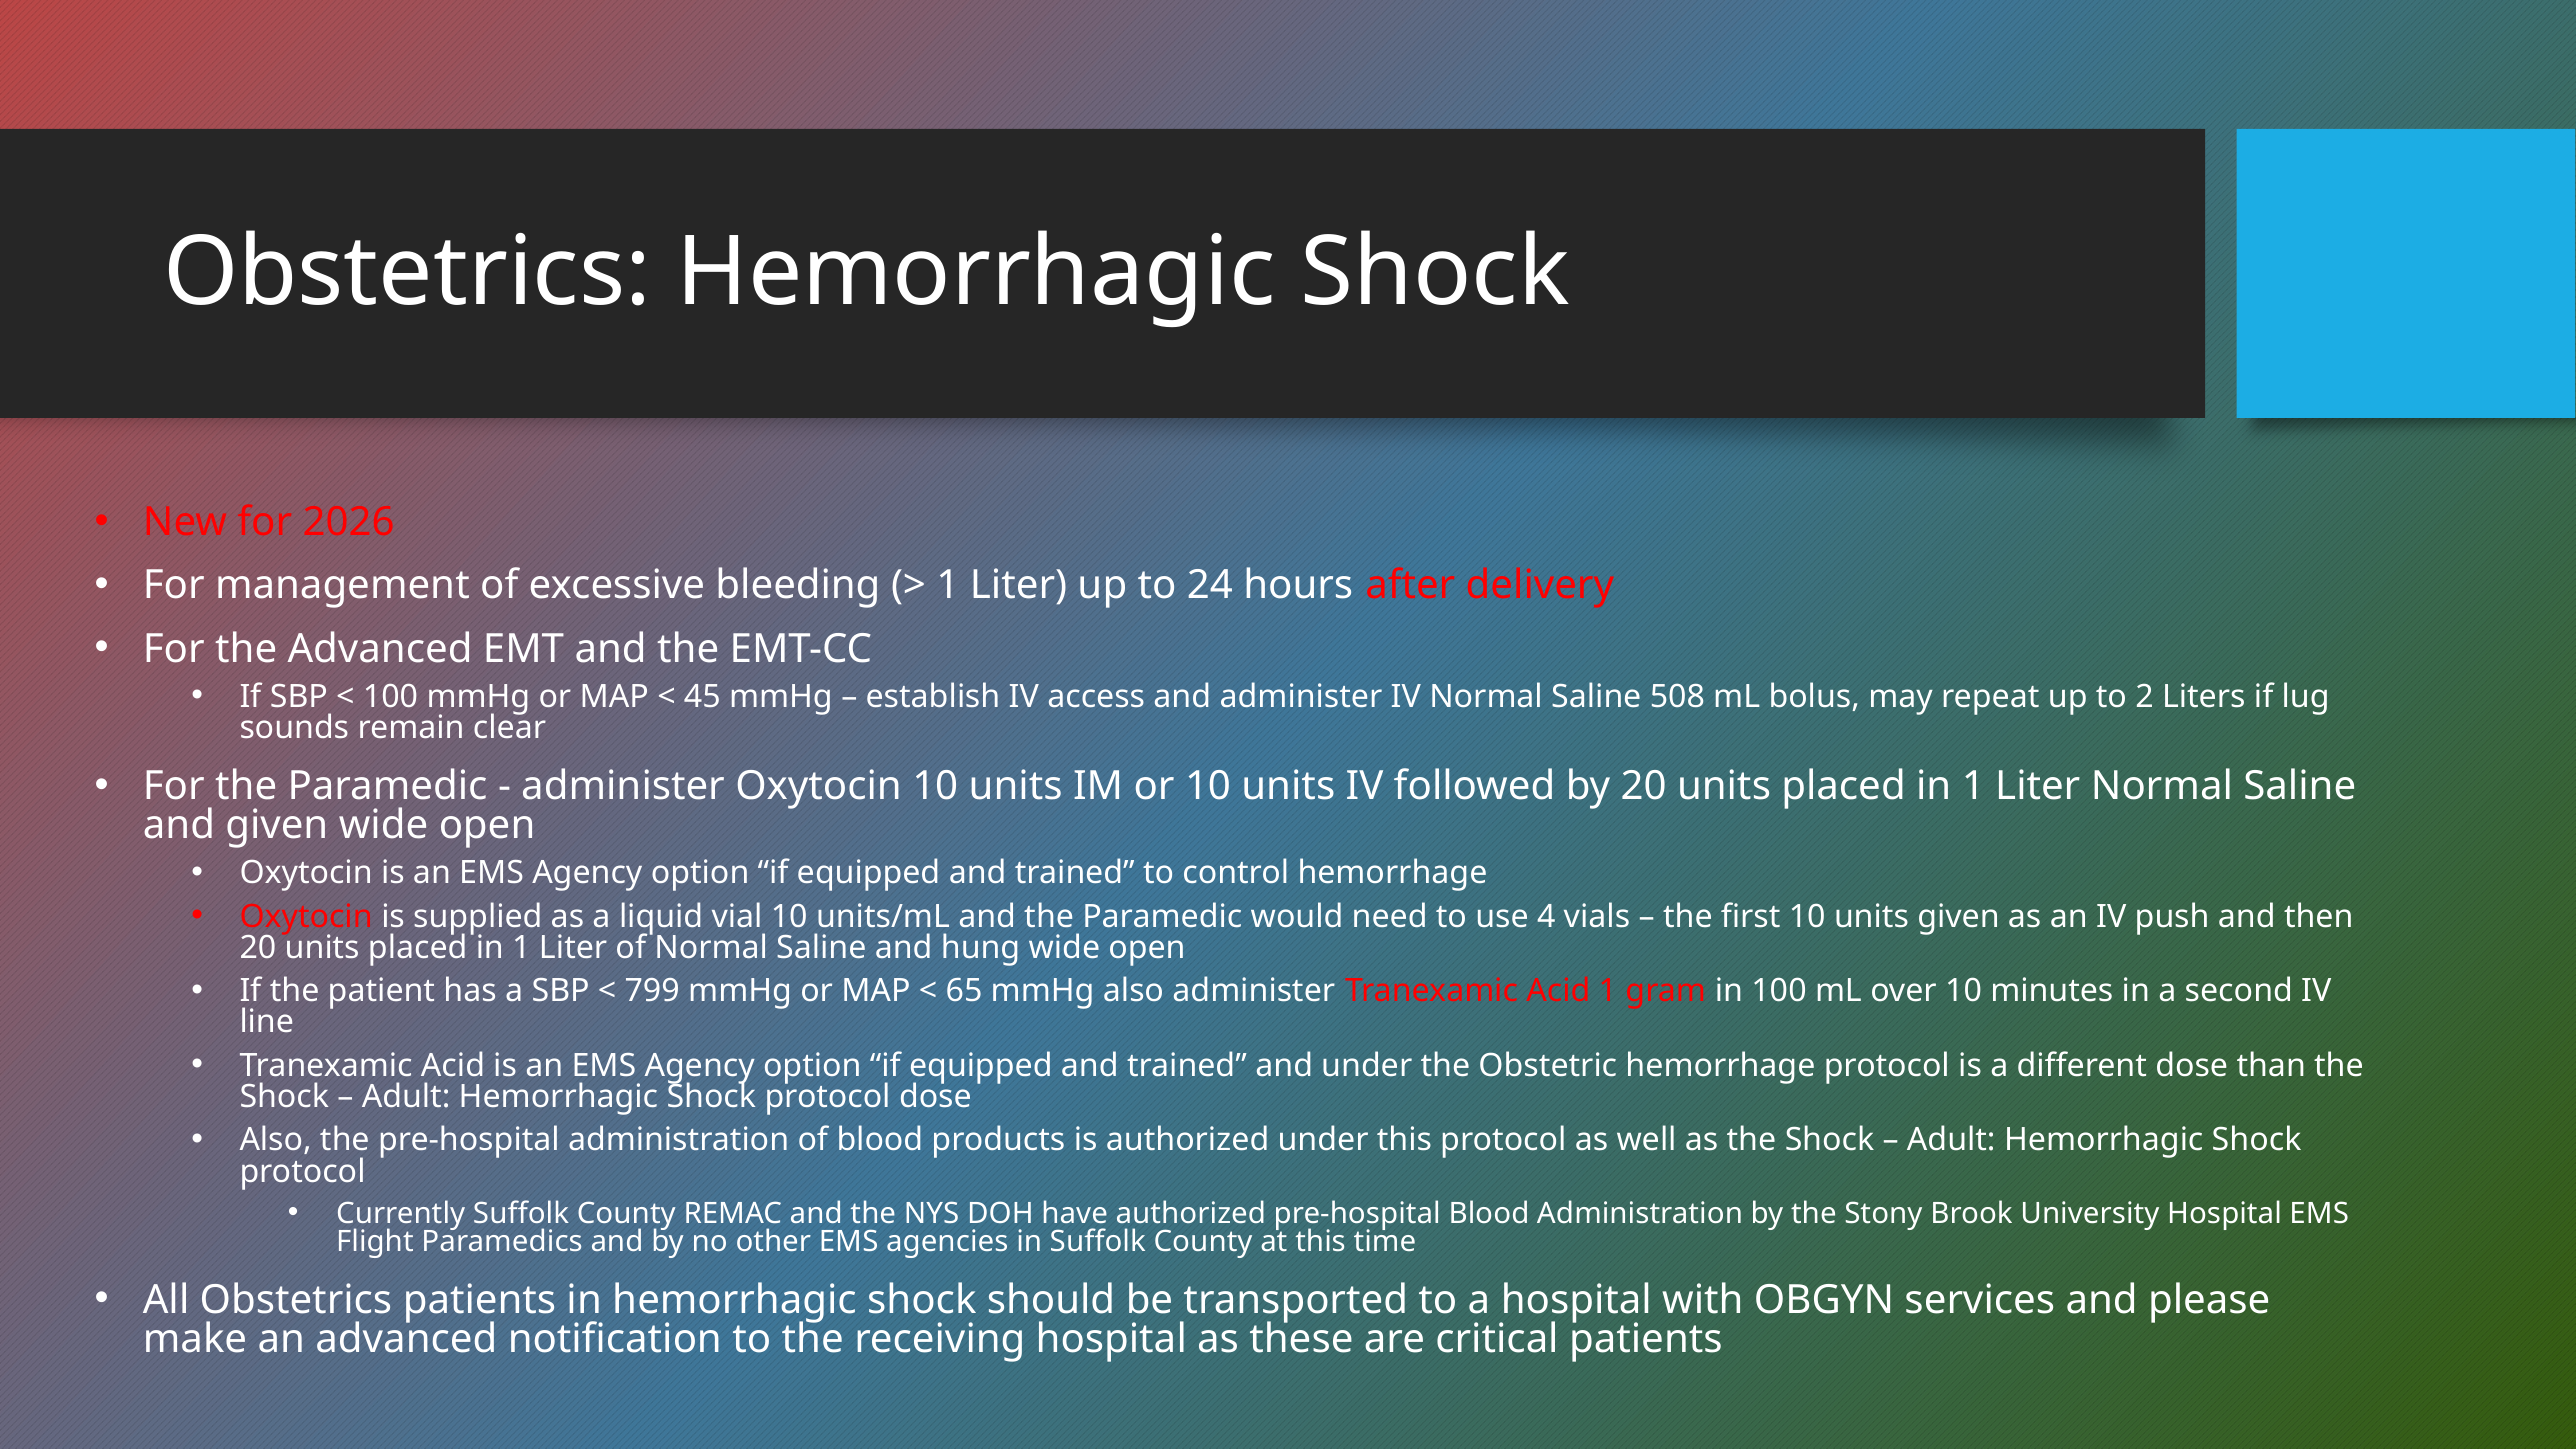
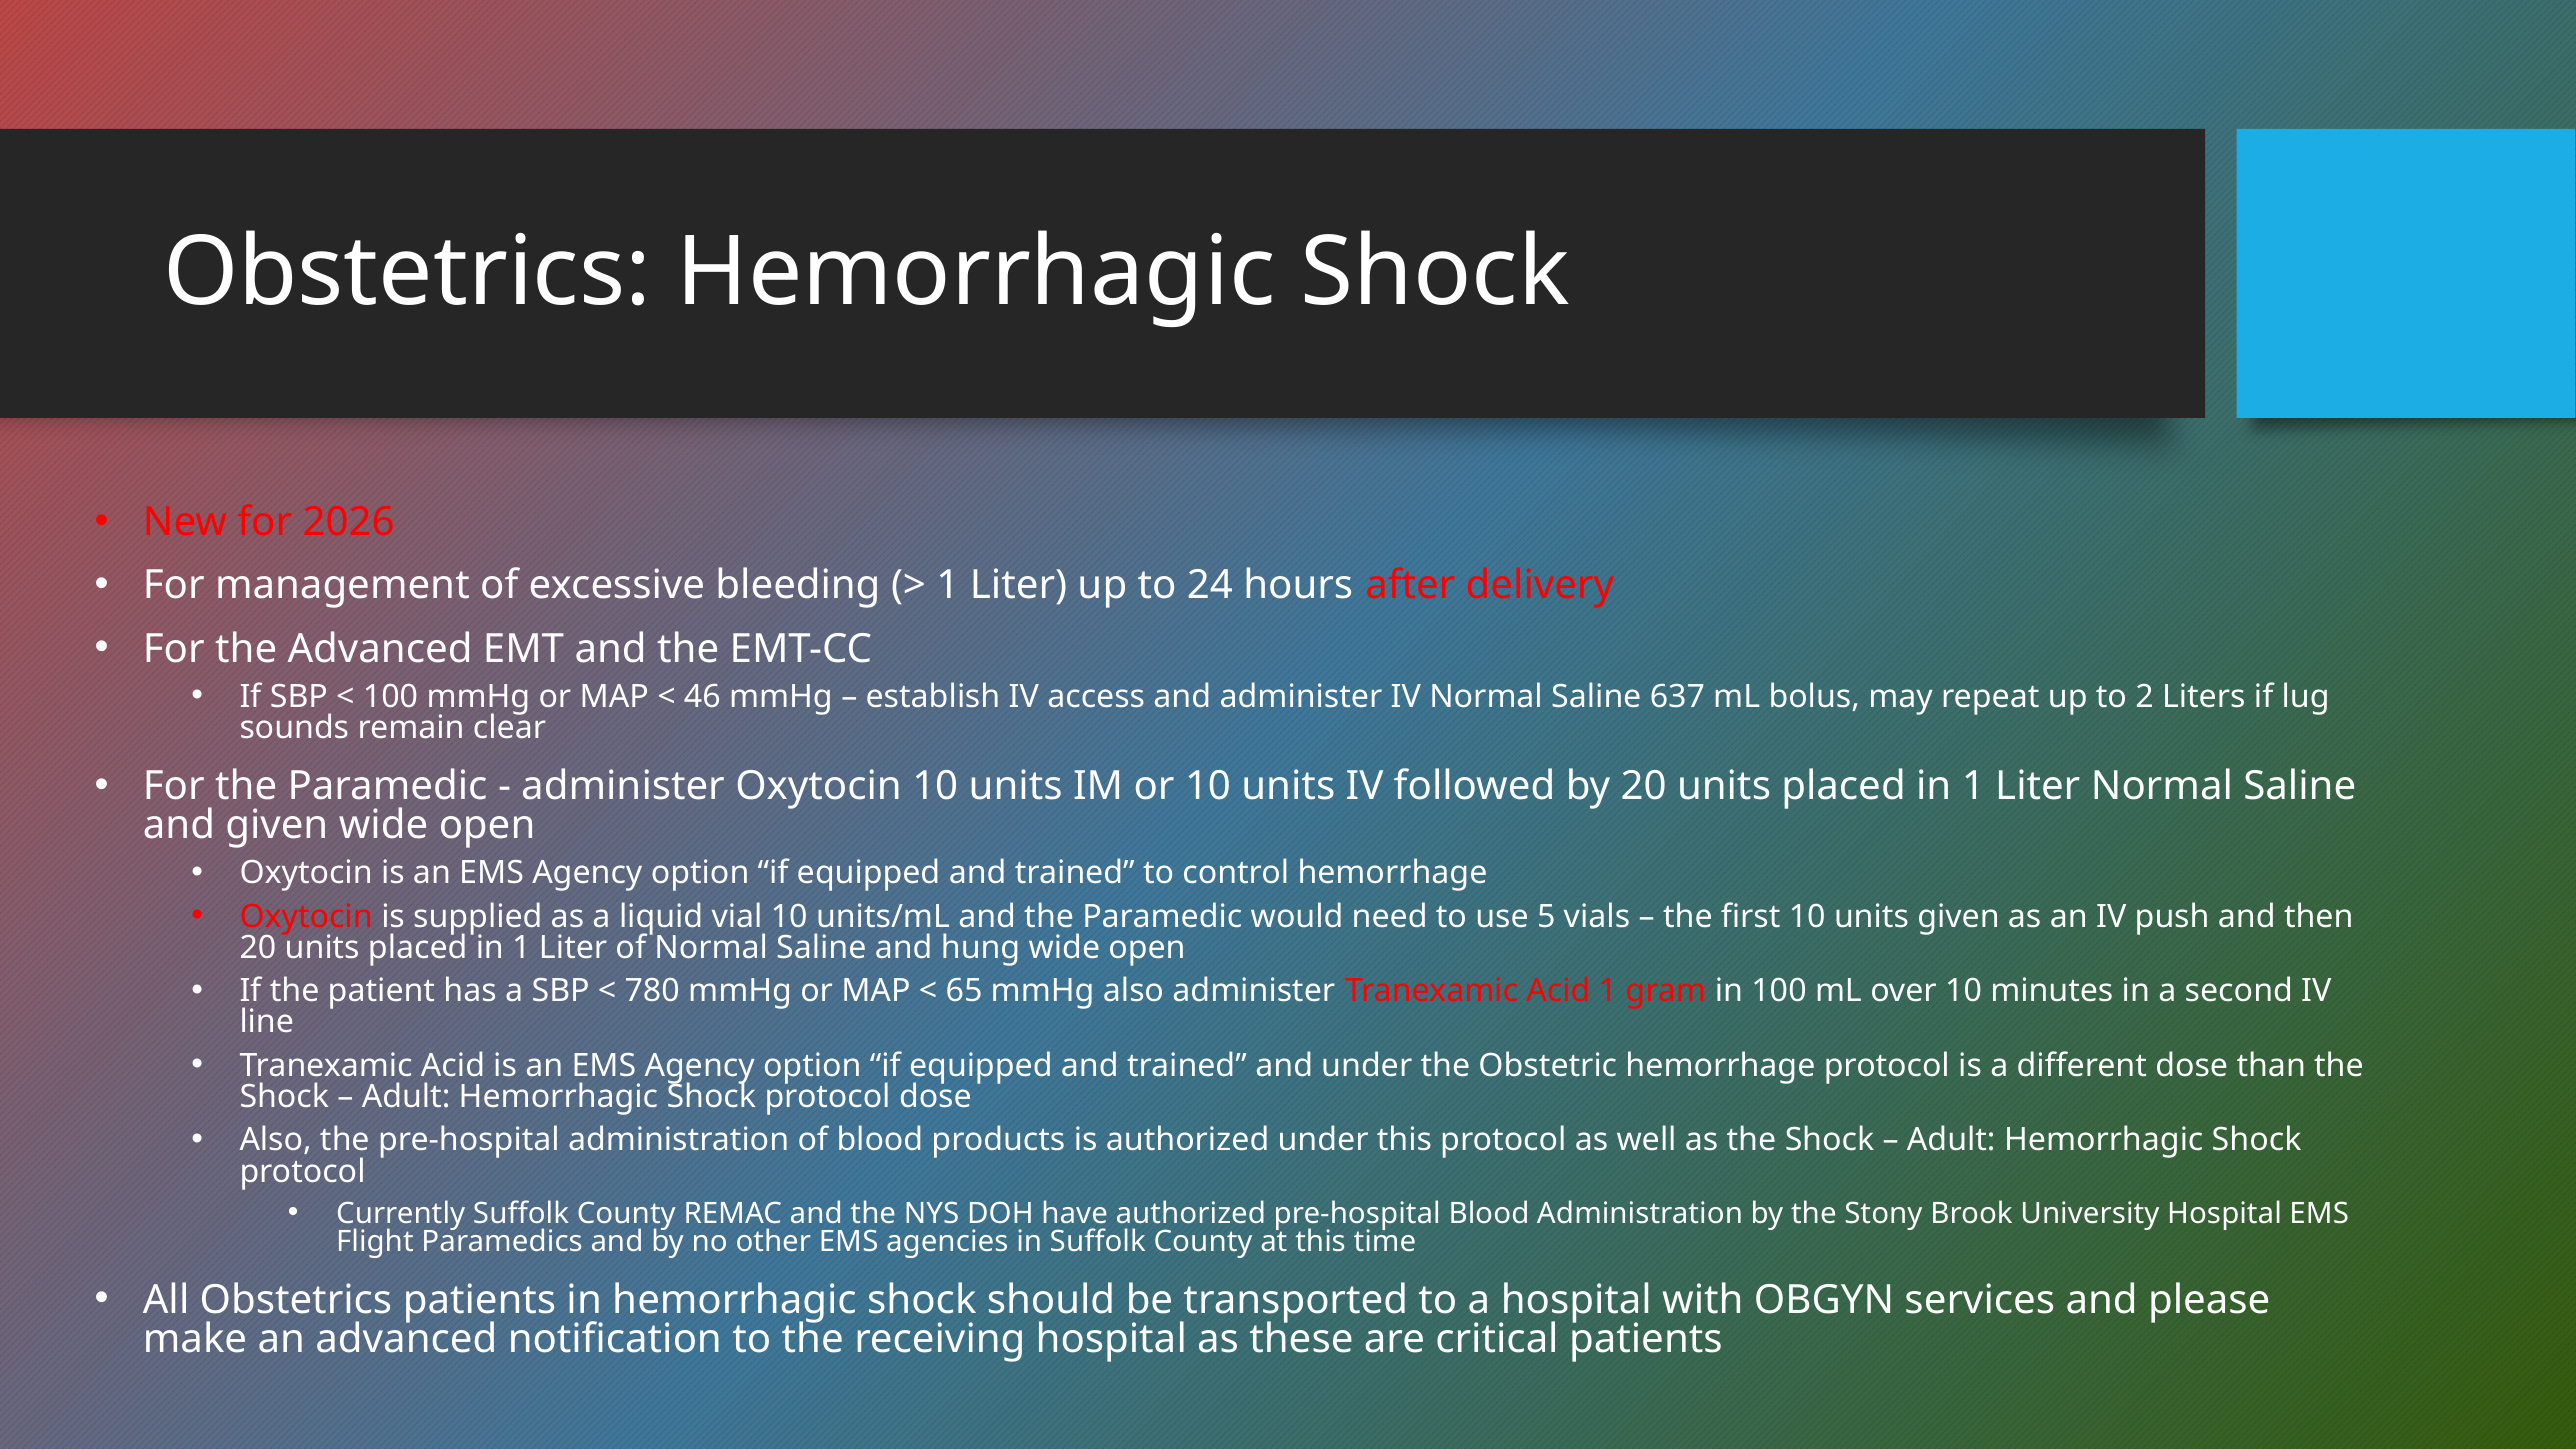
45: 45 -> 46
508: 508 -> 637
4: 4 -> 5
799: 799 -> 780
